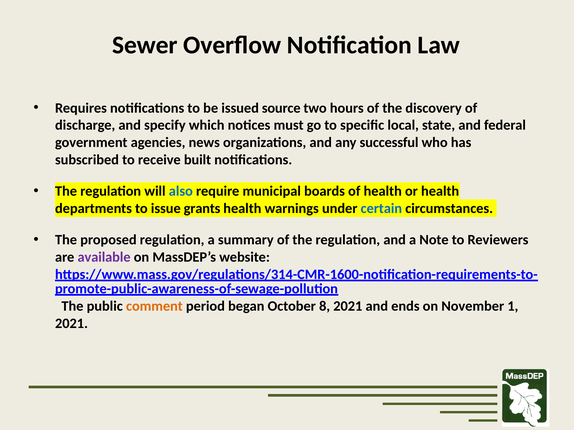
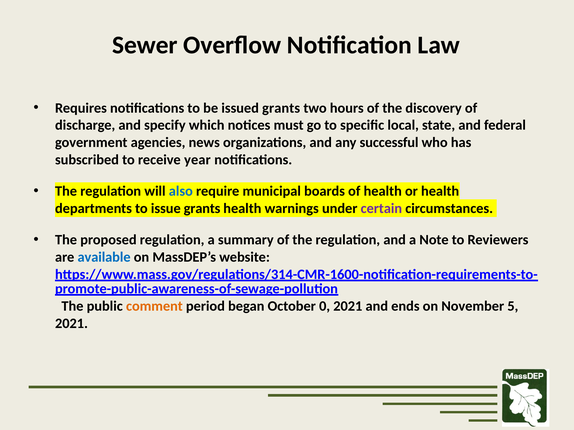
issued source: source -> grants
built: built -> year
certain colour: blue -> purple
available colour: purple -> blue
8: 8 -> 0
1: 1 -> 5
